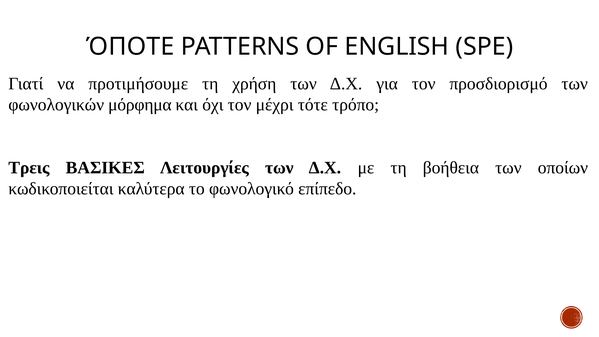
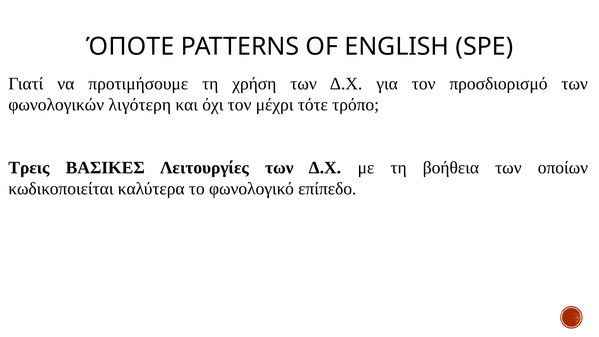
μόρφημα: μόρφημα -> λιγότερη
